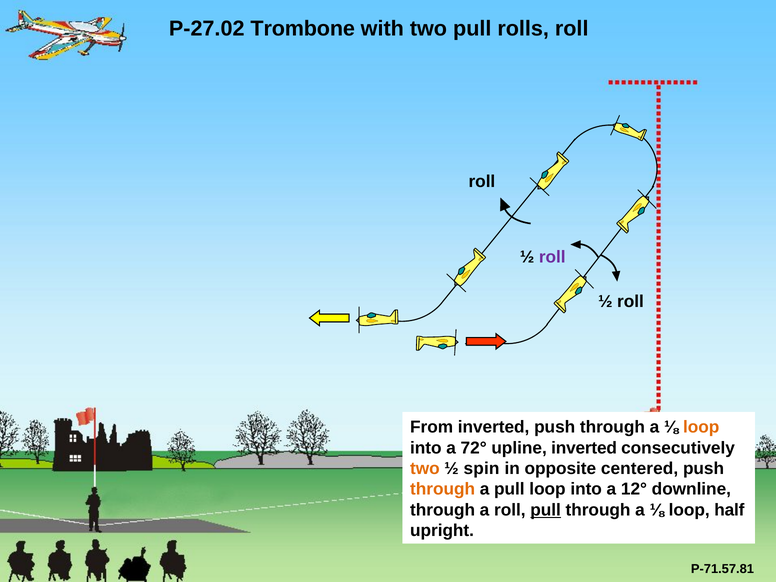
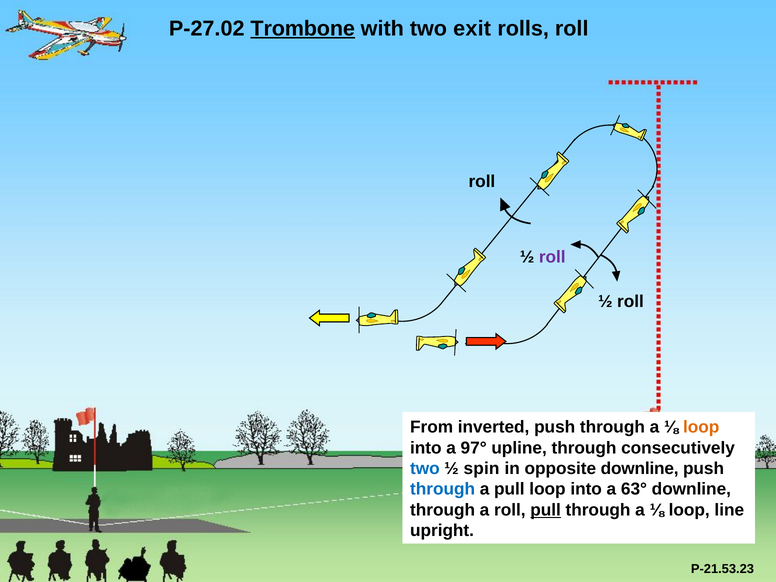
Trombone underline: none -> present
two pull: pull -> exit
72°: 72° -> 97°
upline inverted: inverted -> through
two at (425, 469) colour: orange -> blue
opposite centered: centered -> downline
through at (443, 489) colour: orange -> blue
12°: 12° -> 63°
half: half -> line
P-71.57.81: P-71.57.81 -> P-21.53.23
